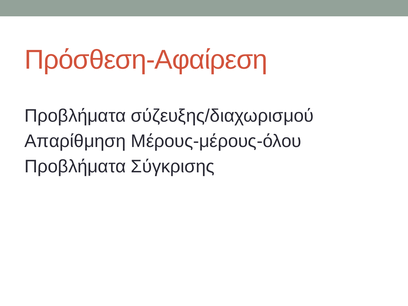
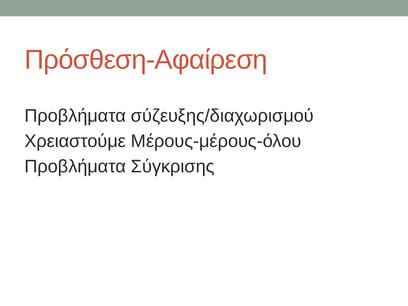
Aπαρίθμηση: Aπαρίθμηση -> Χρειαστούμε
